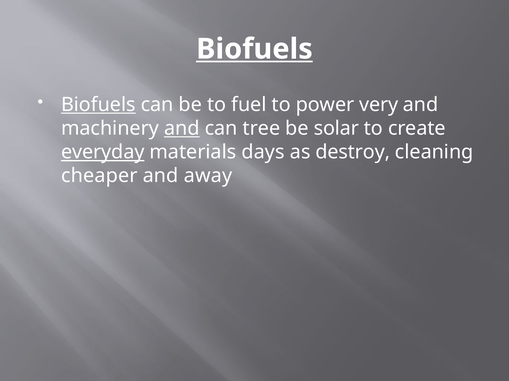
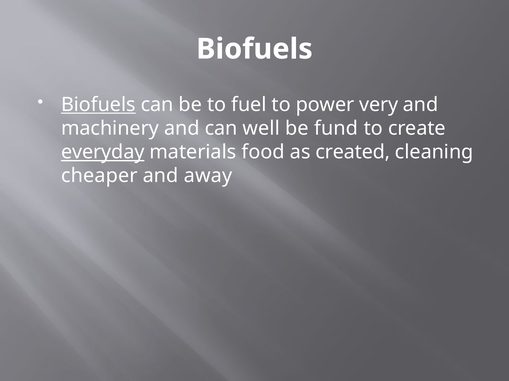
Biofuels at (254, 49) underline: present -> none
and at (182, 129) underline: present -> none
tree: tree -> well
solar: solar -> fund
days: days -> food
destroy: destroy -> created
